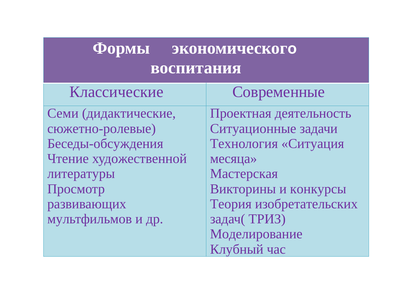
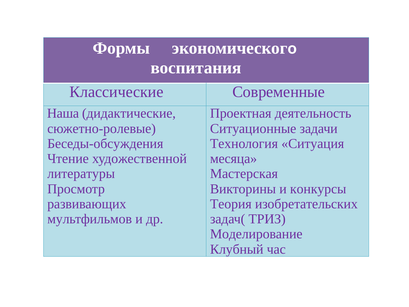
Семи: Семи -> Наша
